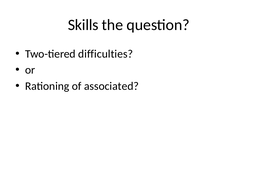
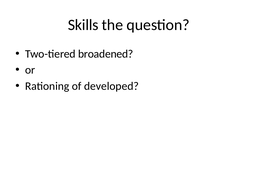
difficulties: difficulties -> broadened
associated: associated -> developed
